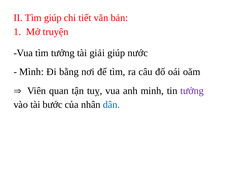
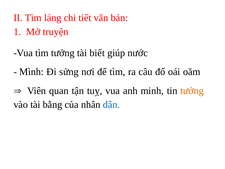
Tìm giúp: giúp -> láng
giải: giải -> biết
bằng: bằng -> sửng
tưởng at (192, 91) colour: purple -> orange
bước: bước -> bằng
